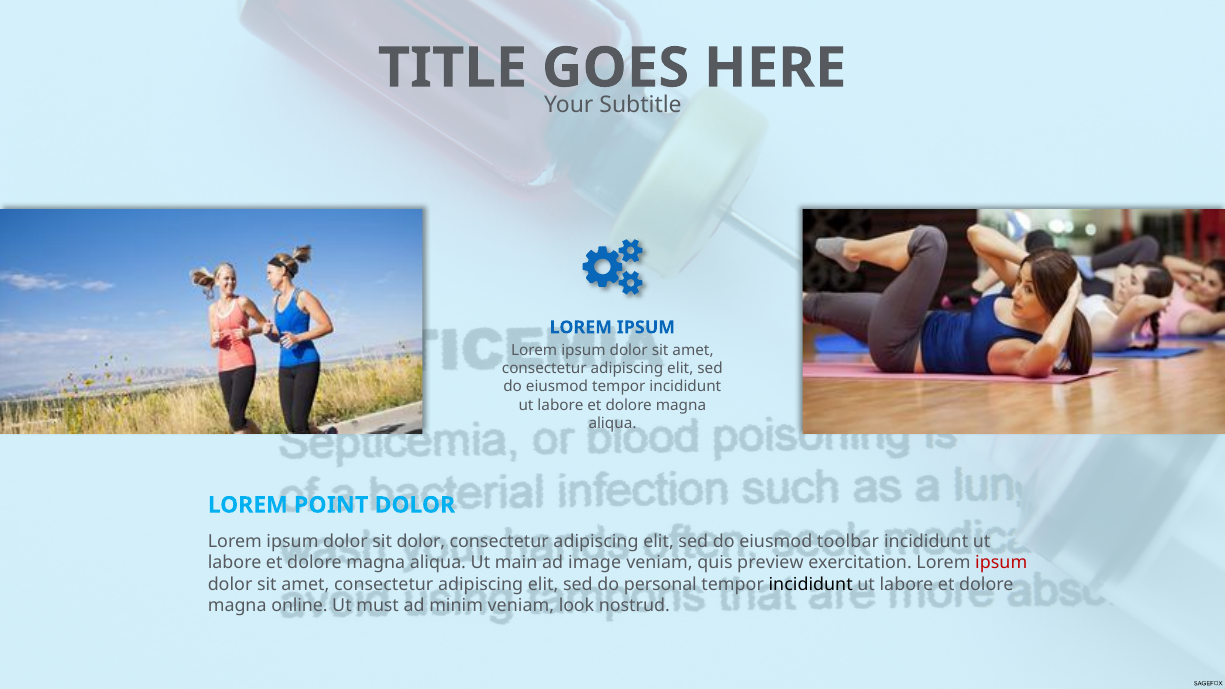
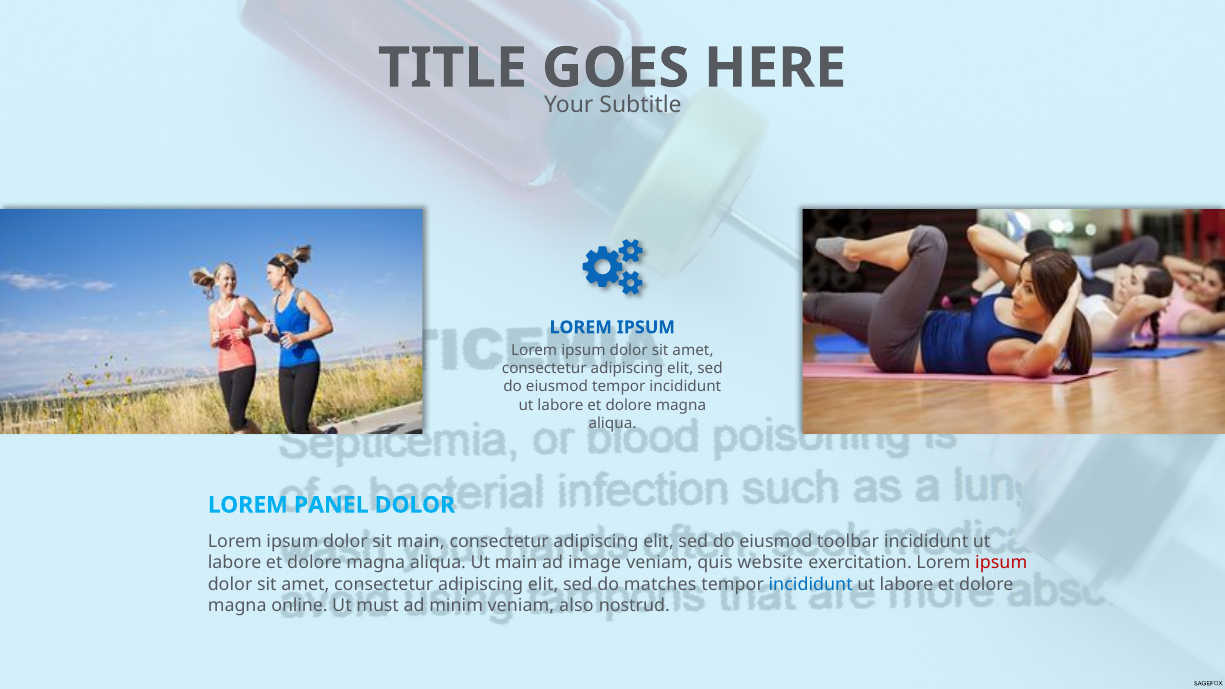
POINT: POINT -> PANEL
sit dolor: dolor -> main
preview: preview -> website
personal: personal -> matches
incididunt at (811, 584) colour: black -> blue
look: look -> also
